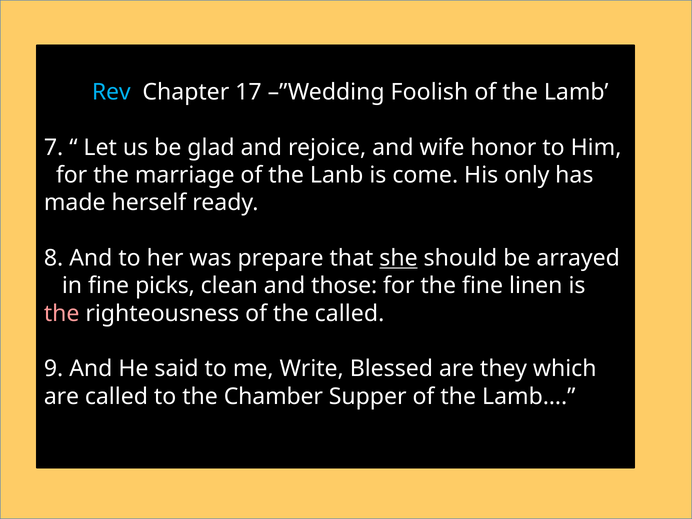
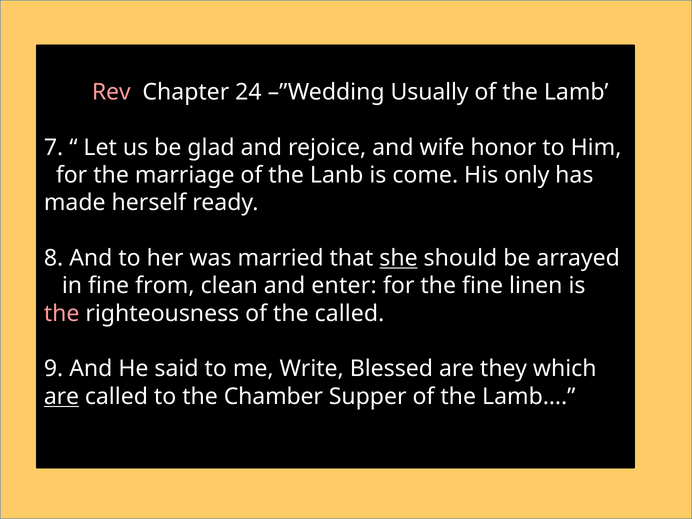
Rev colour: light blue -> pink
17: 17 -> 24
Foolish: Foolish -> Usually
prepare: prepare -> married
picks: picks -> from
those: those -> enter
are at (61, 397) underline: none -> present
